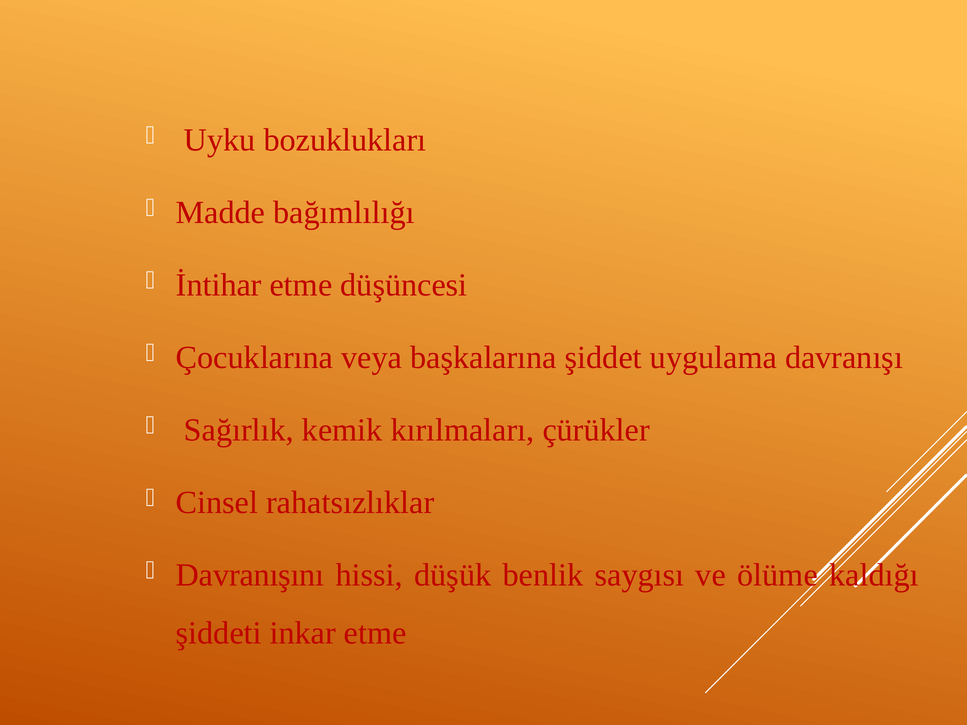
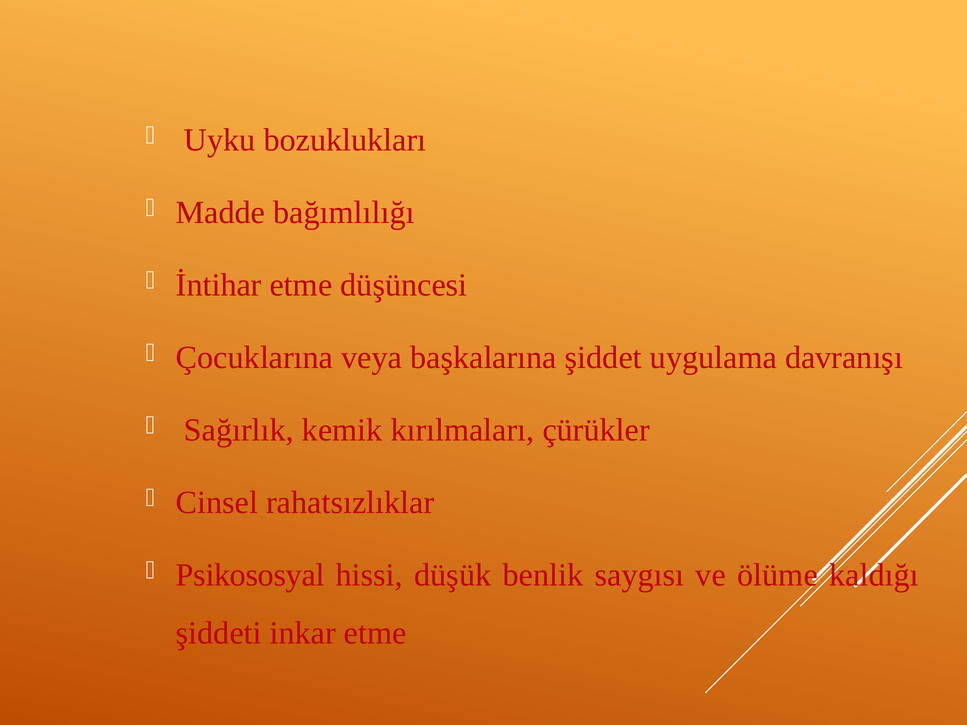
Davranışını: Davranışını -> Psikososyal
